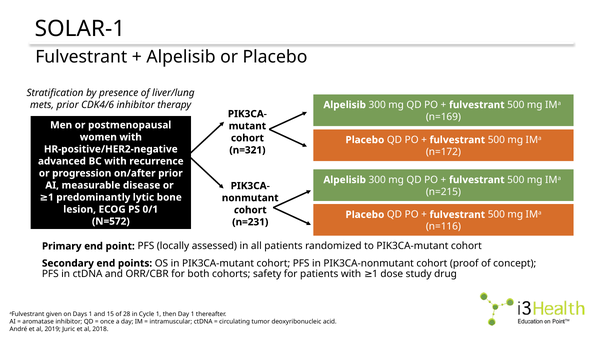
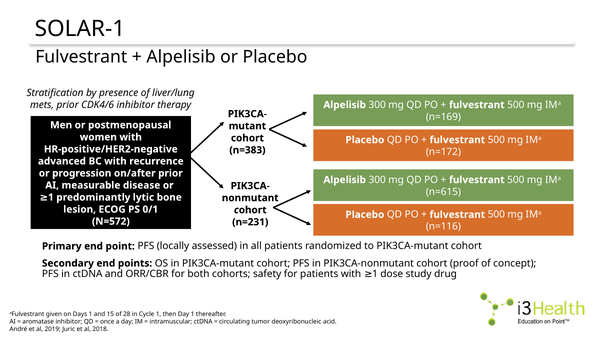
n=321: n=321 -> n=383
n=215: n=215 -> n=615
